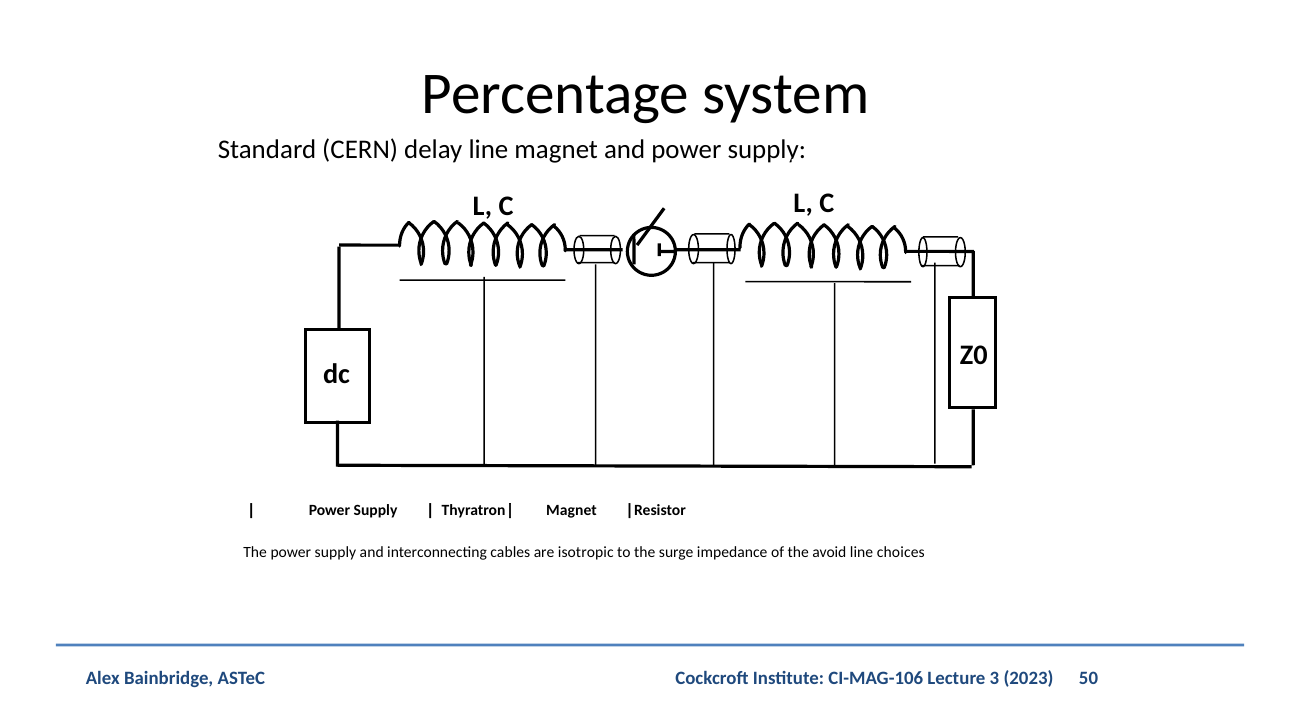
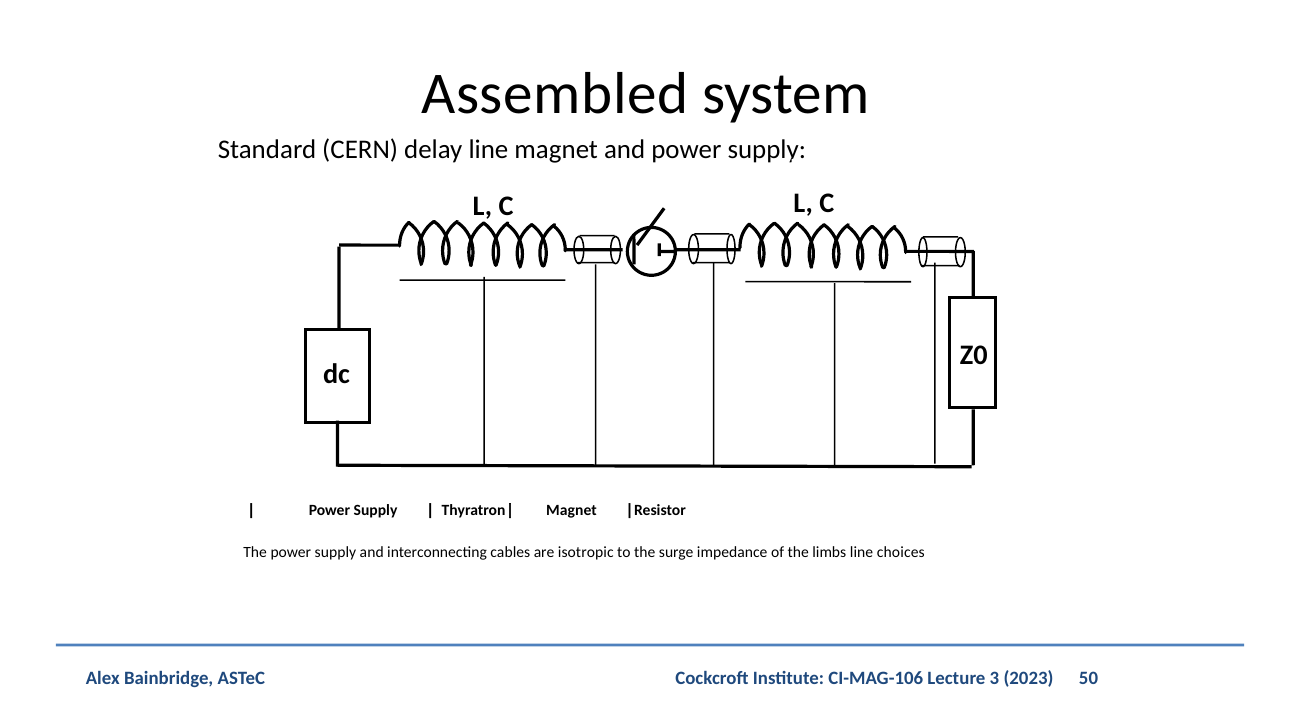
Percentage: Percentage -> Assembled
avoid: avoid -> limbs
